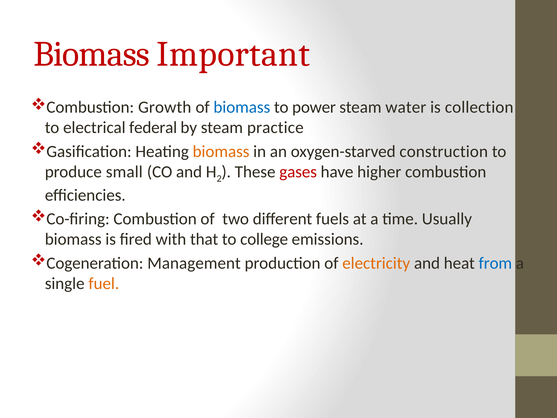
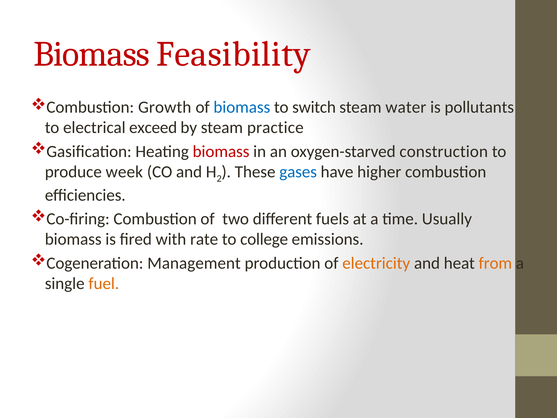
Important: Important -> Feasibility
power: power -> switch
collection: collection -> pollutants
federal: federal -> exceed
biomass at (221, 151) colour: orange -> red
small: small -> week
gases colour: red -> blue
that: that -> rate
from colour: blue -> orange
